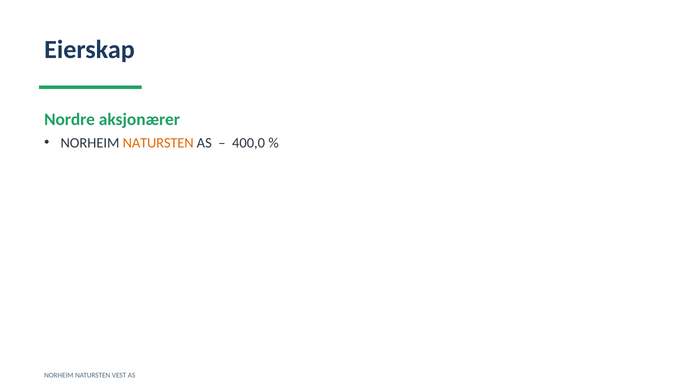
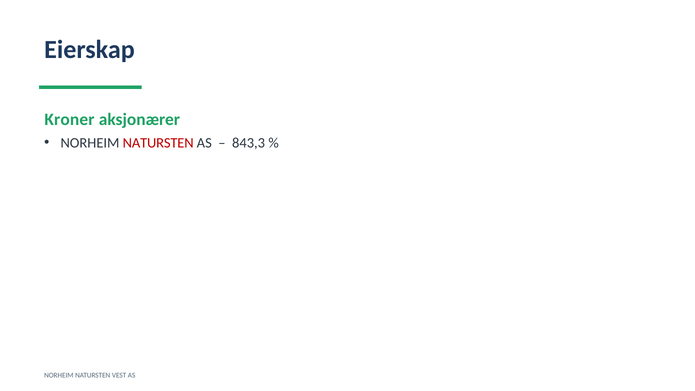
Nordre: Nordre -> Kroner
NATURSTEN at (158, 143) colour: orange -> red
400,0: 400,0 -> 843,3
